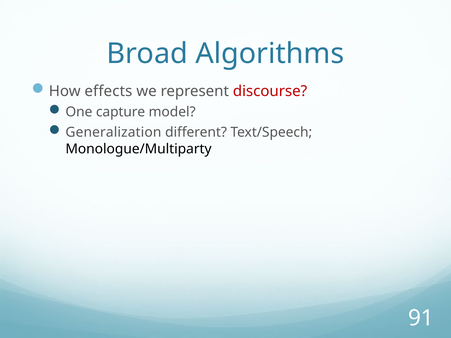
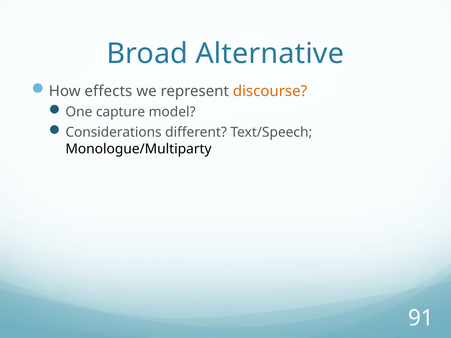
Algorithms: Algorithms -> Alternative
discourse colour: red -> orange
Generalization: Generalization -> Considerations
